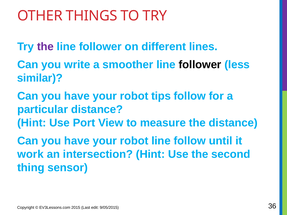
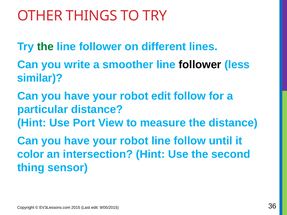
the at (45, 47) colour: purple -> green
robot tips: tips -> edit
work: work -> color
